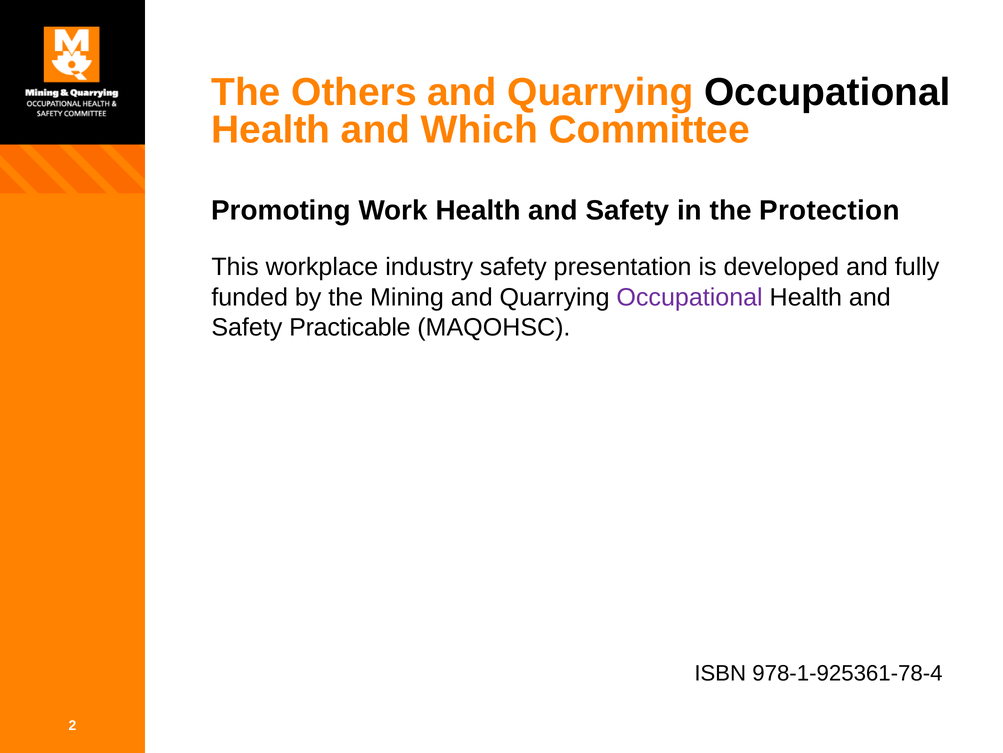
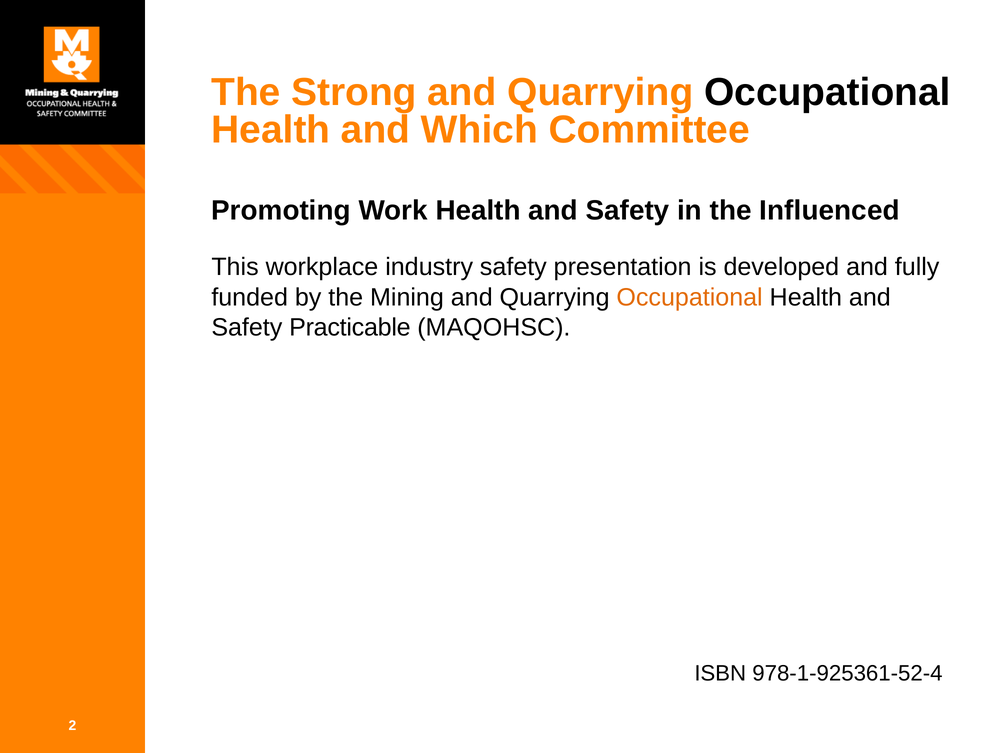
Others: Others -> Strong
Protection: Protection -> Influenced
Occupational at (690, 297) colour: purple -> orange
978-1-925361-78-4: 978-1-925361-78-4 -> 978-1-925361-52-4
